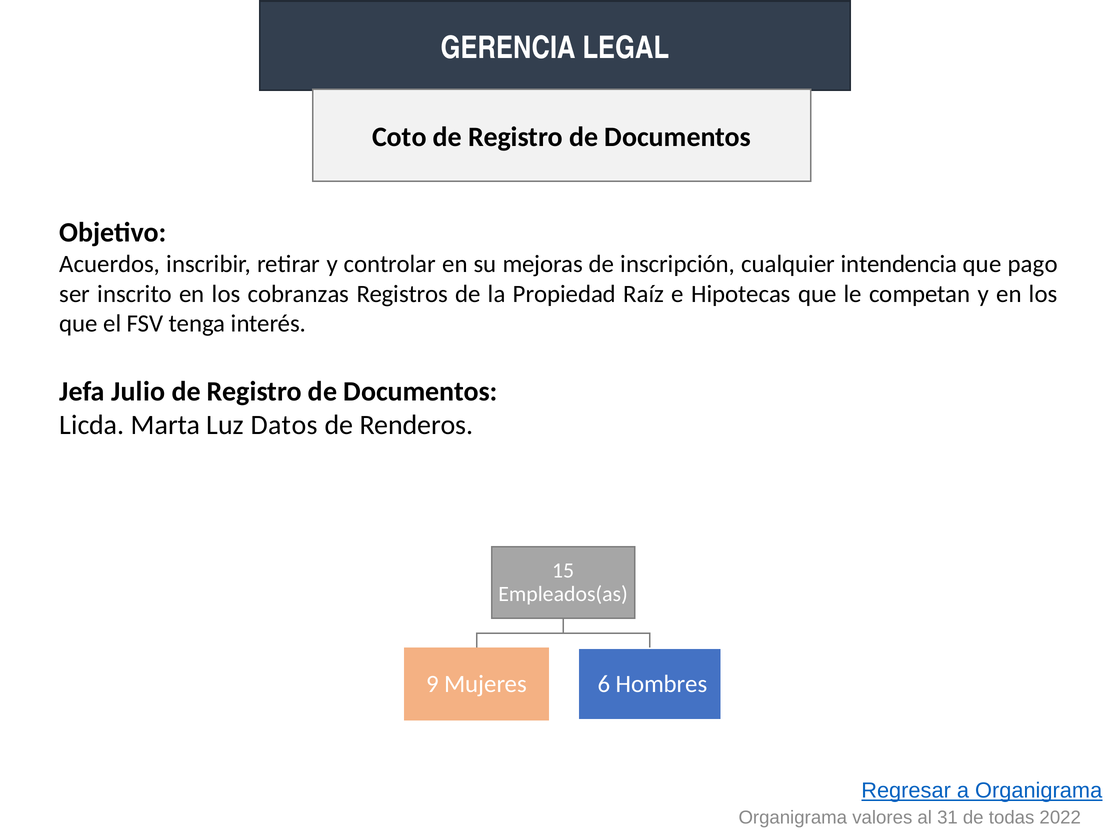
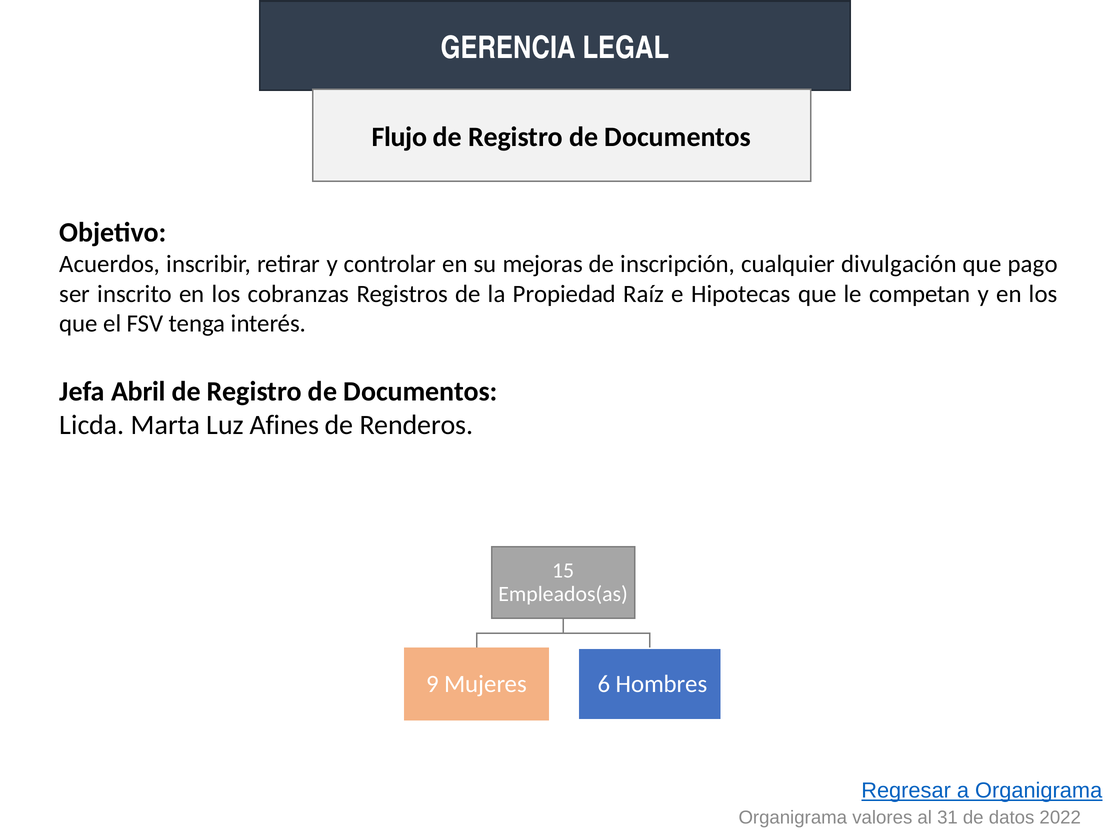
Coto: Coto -> Flujo
intendencia: intendencia -> divulgación
Julio: Julio -> Abril
Datos: Datos -> Afines
todas: todas -> datos
